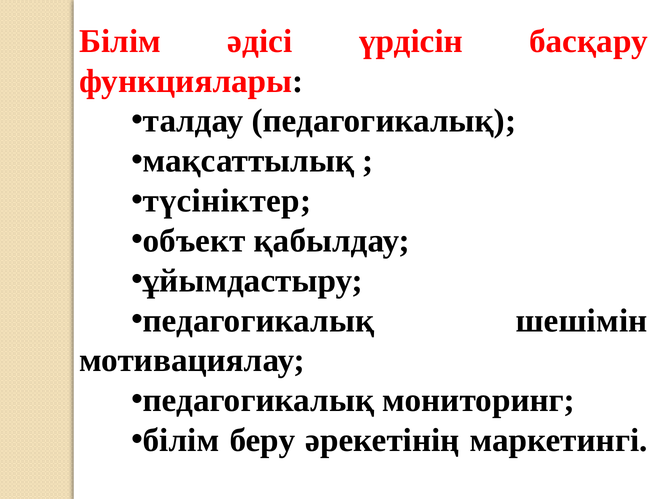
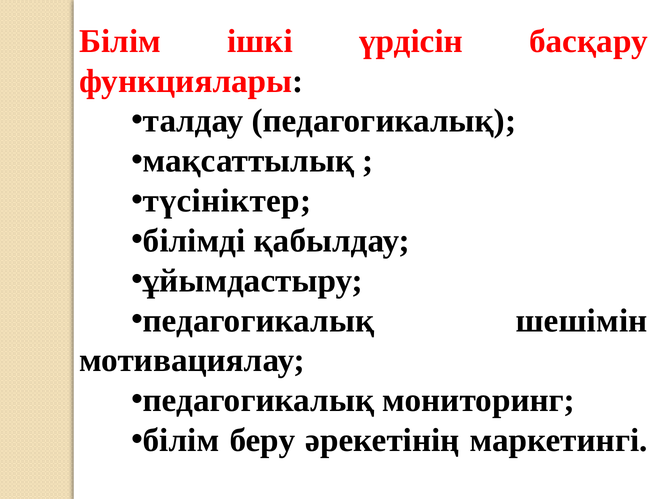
әдісі: әдісі -> ішкі
объект: объект -> білімді
